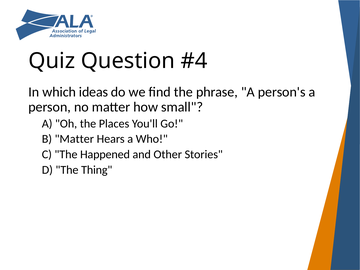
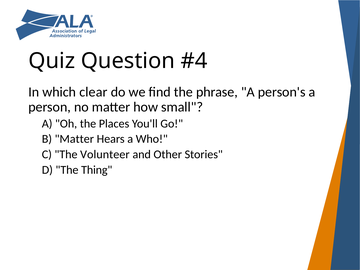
ideas: ideas -> clear
Happened: Happened -> Volunteer
